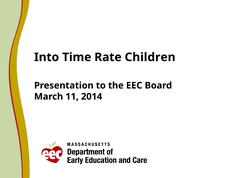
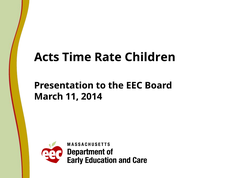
Into: Into -> Acts
